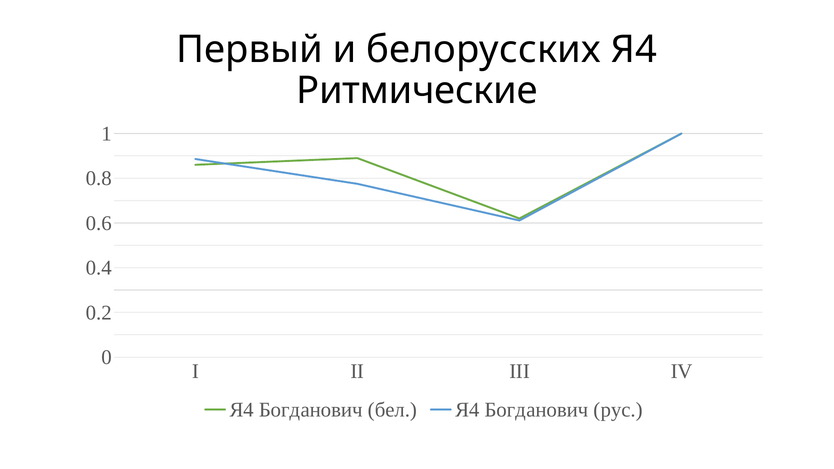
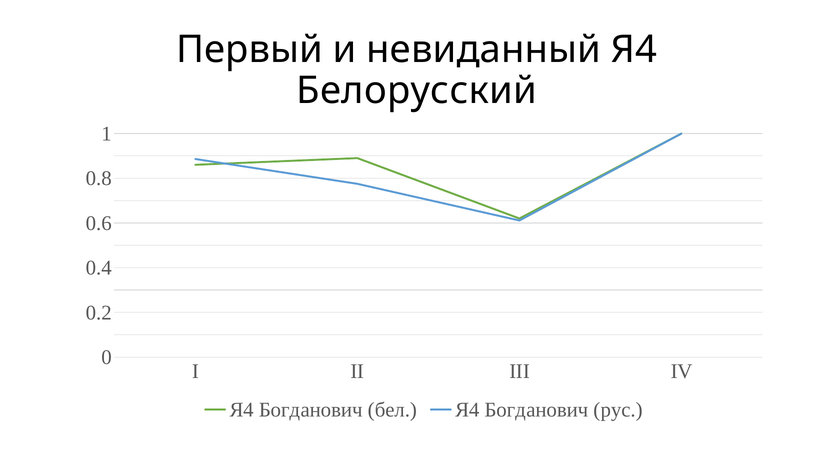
белорусских: белорусских -> невиданный
Ритмические: Ритмические -> Белорусский
